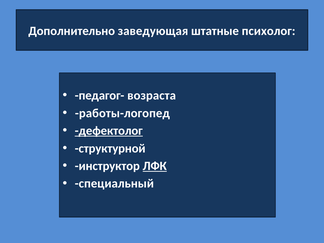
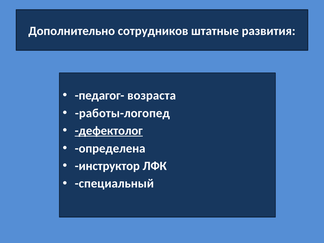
заведующая: заведующая -> сотрудников
психолог: психолог -> развития
структурной: структурной -> определена
ЛФК underline: present -> none
